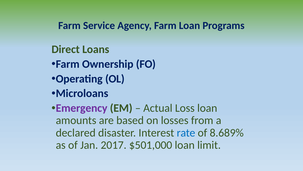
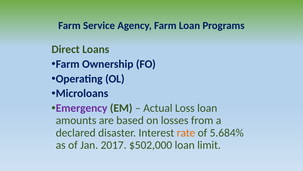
rate colour: blue -> orange
8.689%: 8.689% -> 5.684%
$501,000: $501,000 -> $502,000
